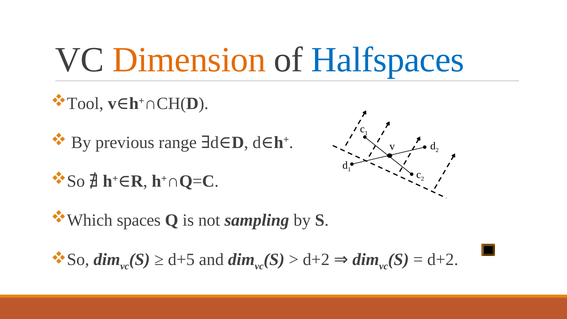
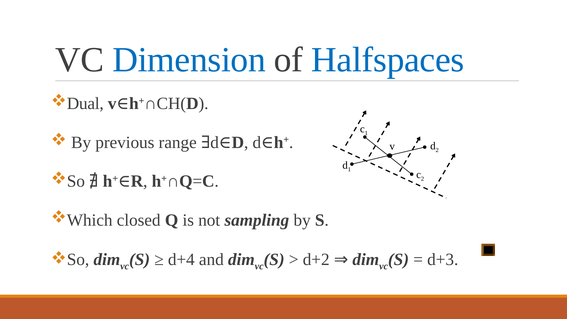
Dimension colour: orange -> blue
Tool: Tool -> Dual
spaces: spaces -> closed
d+5: d+5 -> d+4
d+2 at (443, 259): d+2 -> d+3
